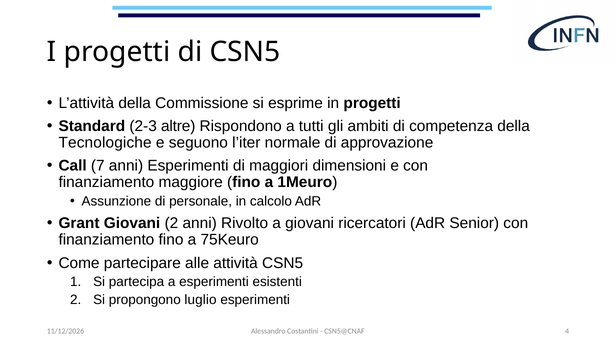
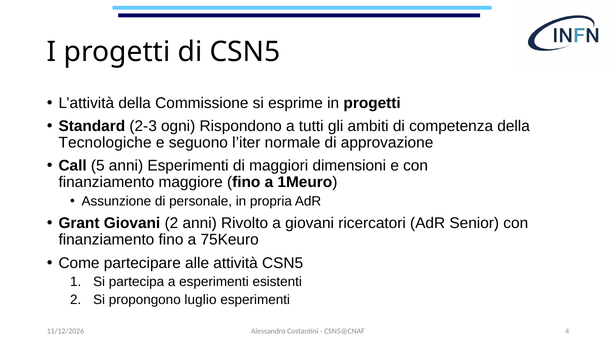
altre: altre -> ogni
7: 7 -> 5
calcolo: calcolo -> propria
